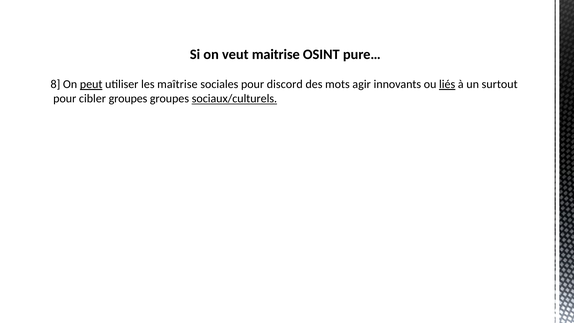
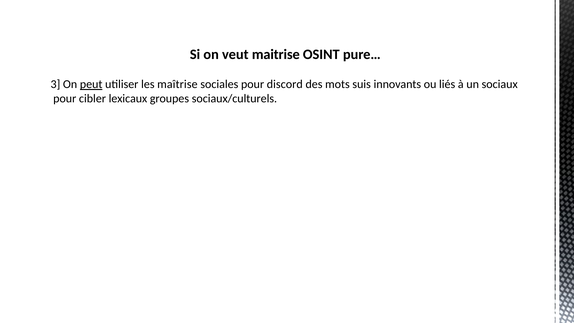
8: 8 -> 3
agir: agir -> suis
liés underline: present -> none
surtout: surtout -> sociaux
cibler groupes: groupes -> lexicaux
sociaux/culturels underline: present -> none
